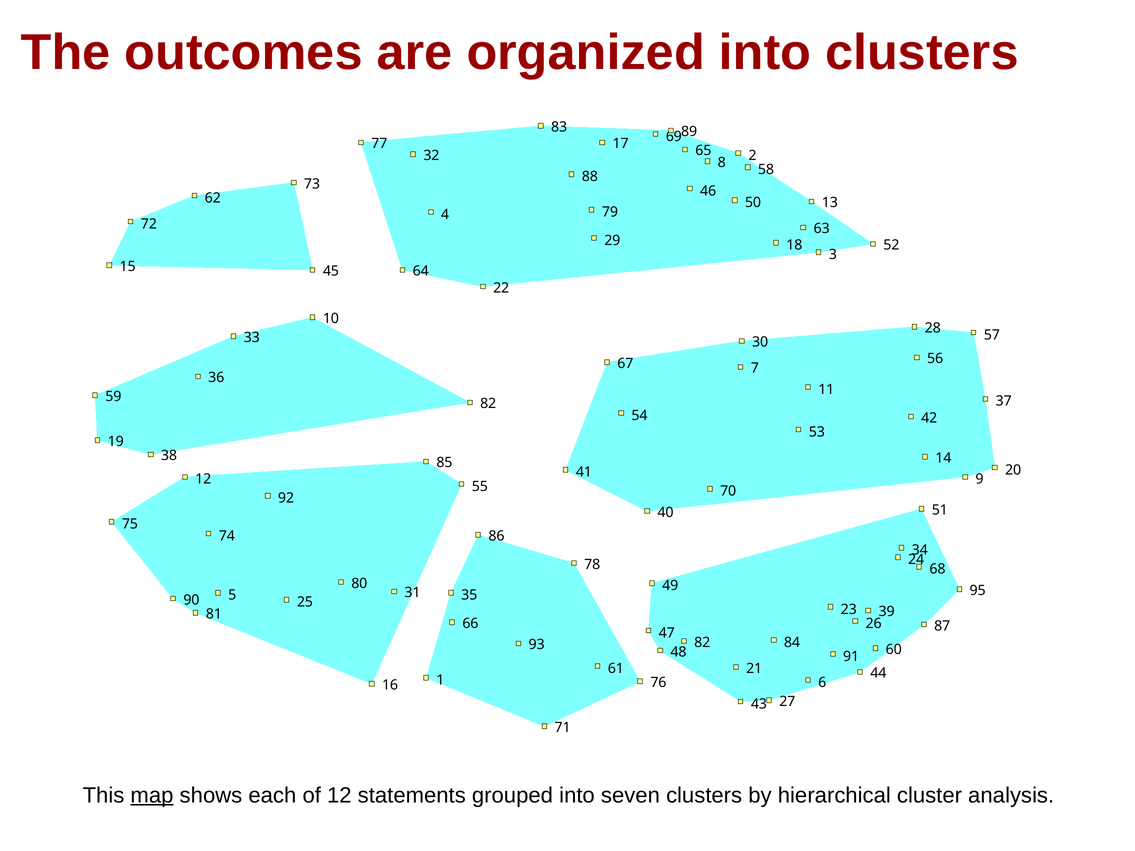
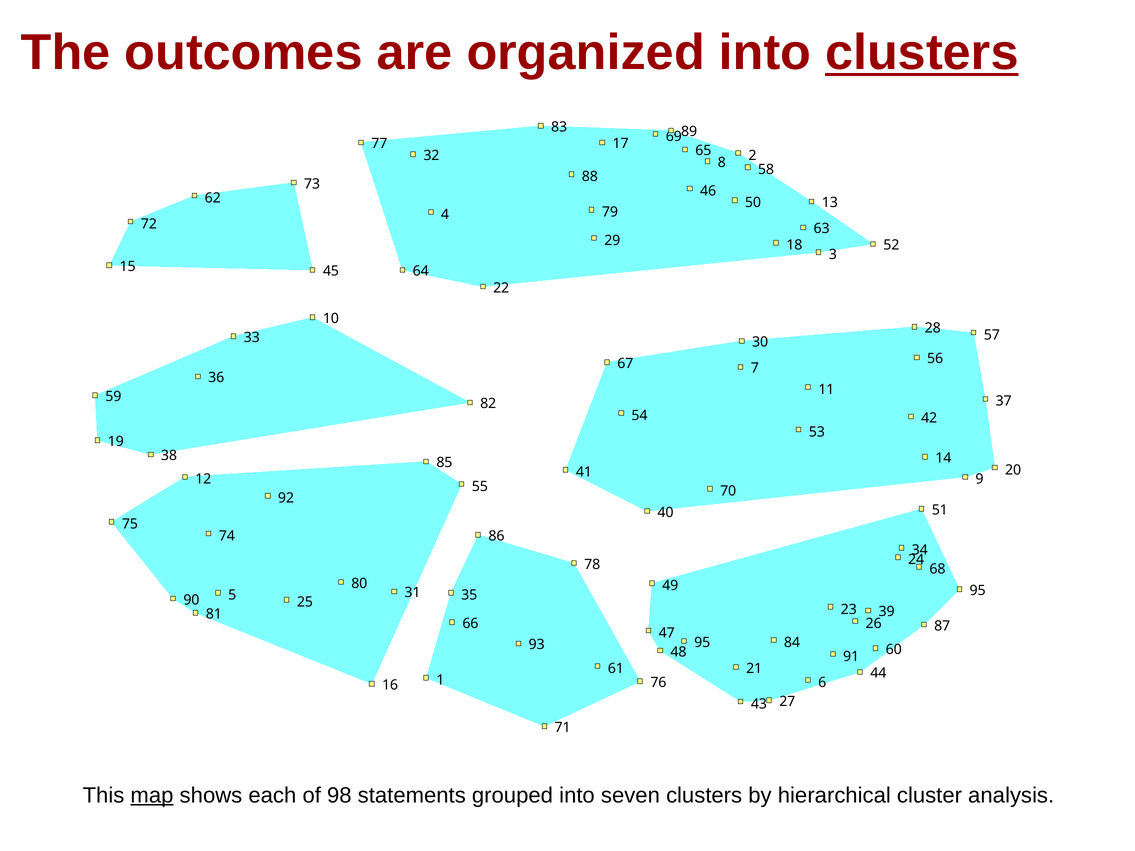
clusters at (922, 53) underline: none -> present
93 82: 82 -> 95
of 12: 12 -> 98
